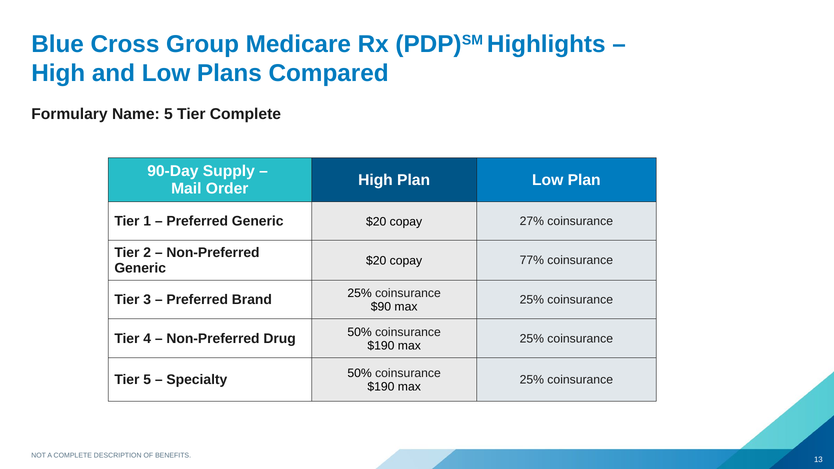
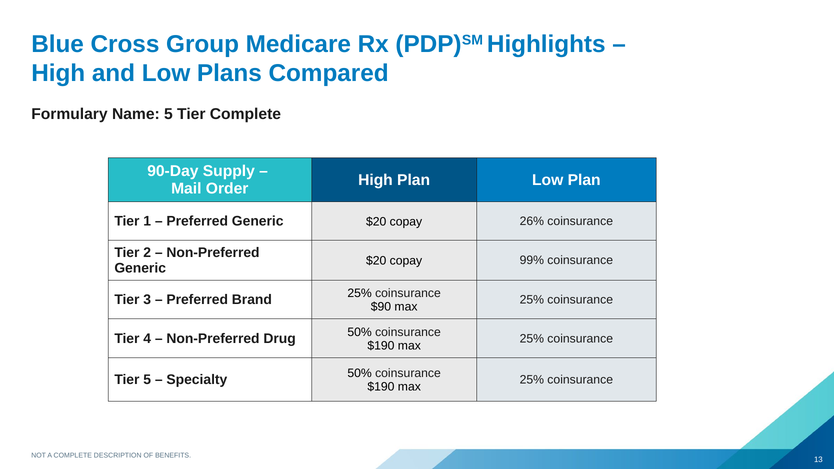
27%: 27% -> 26%
77%: 77% -> 99%
